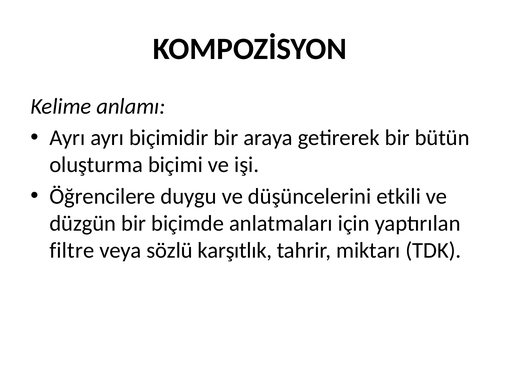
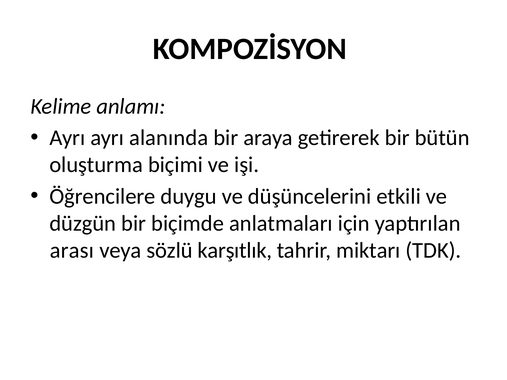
biçimidir: biçimidir -> alanında
filtre: filtre -> arası
